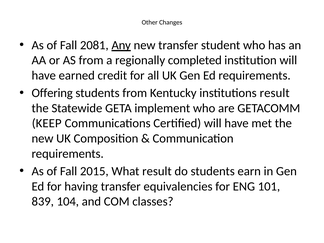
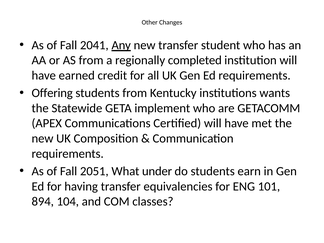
2081: 2081 -> 2041
institutions result: result -> wants
KEEP: KEEP -> APEX
2015: 2015 -> 2051
What result: result -> under
839: 839 -> 894
